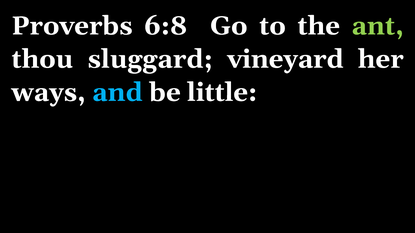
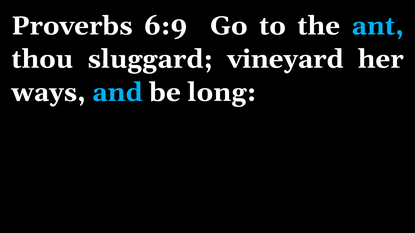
6:8: 6:8 -> 6:9
ant colour: light green -> light blue
little: little -> long
